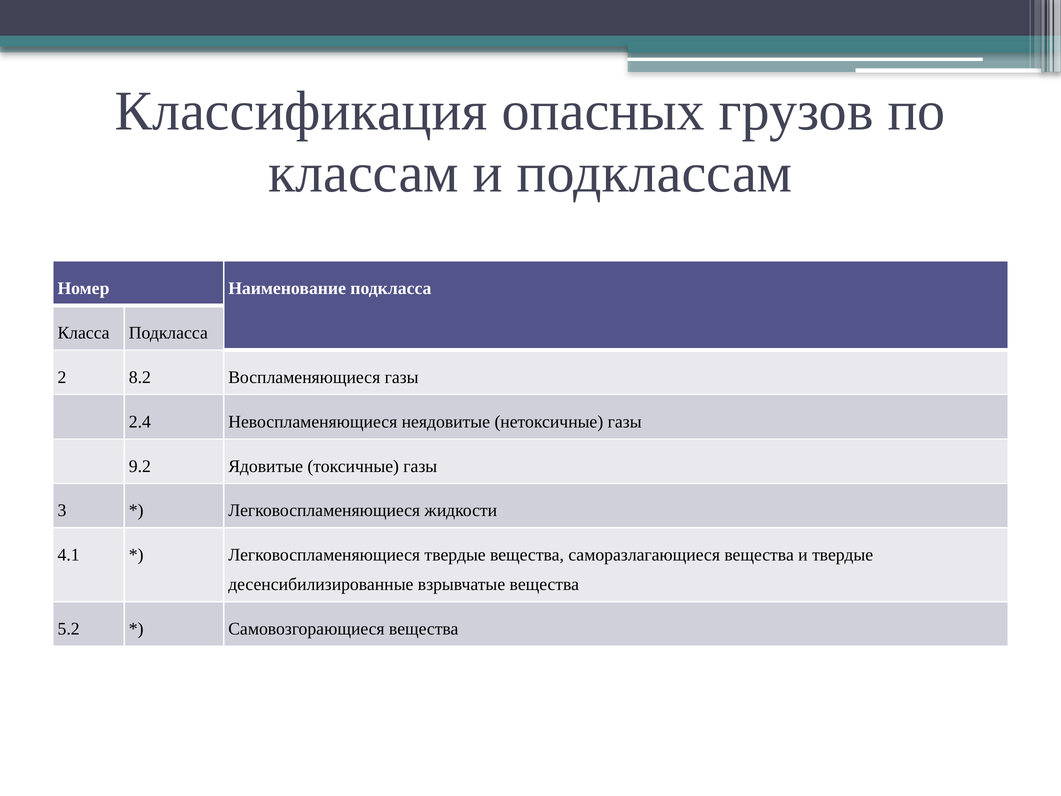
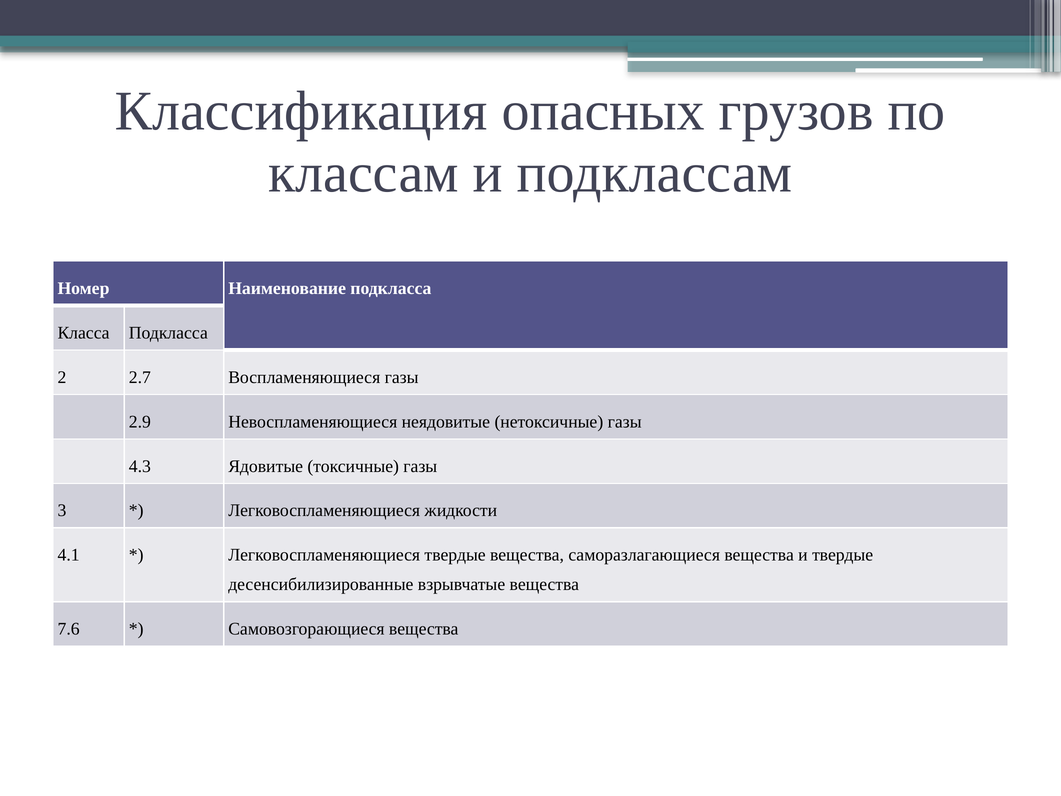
8.2: 8.2 -> 2.7
2.4: 2.4 -> 2.9
9.2: 9.2 -> 4.3
5.2: 5.2 -> 7.6
